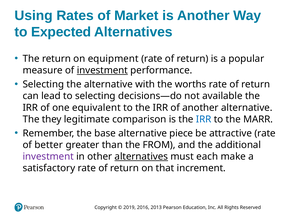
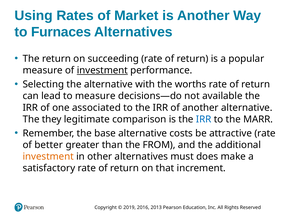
Expected: Expected -> Furnaces
equipment: equipment -> succeeding
to selecting: selecting -> measure
equivalent: equivalent -> associated
piece: piece -> costs
investment at (48, 157) colour: purple -> orange
alternatives at (141, 157) underline: present -> none
each: each -> does
